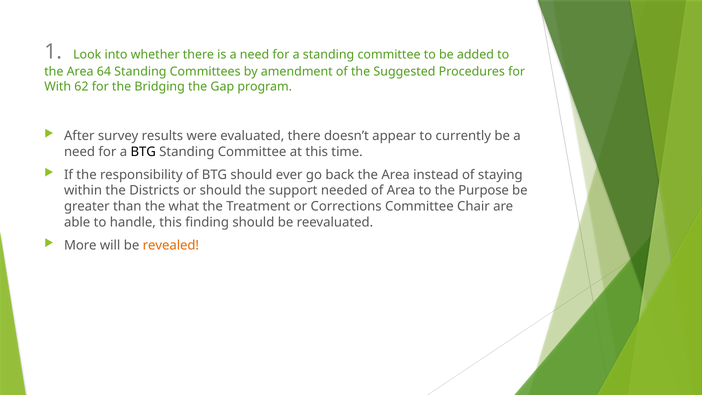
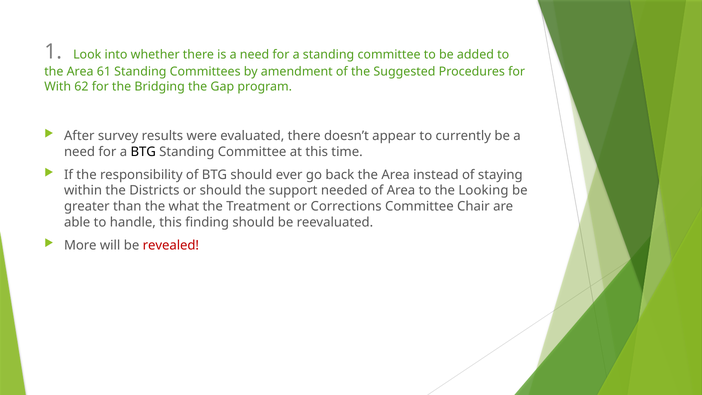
64: 64 -> 61
Purpose: Purpose -> Looking
revealed colour: orange -> red
